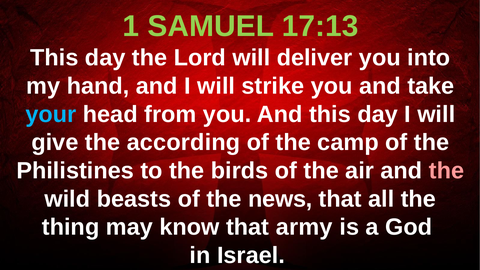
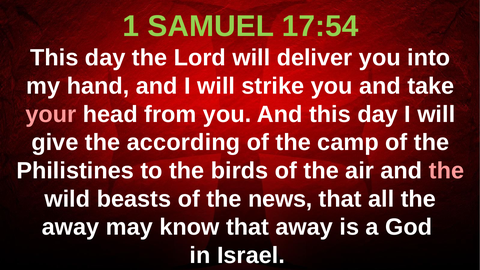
17:13: 17:13 -> 17:54
your colour: light blue -> pink
thing at (71, 227): thing -> away
that army: army -> away
